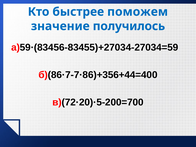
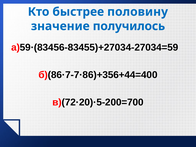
поможем: поможем -> половину
